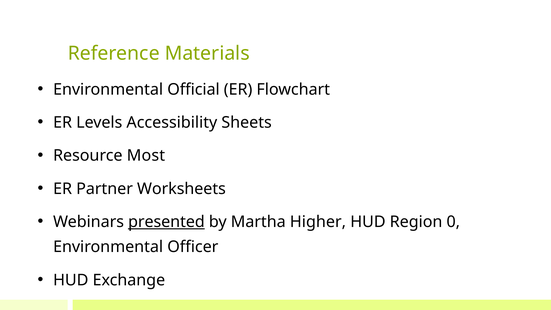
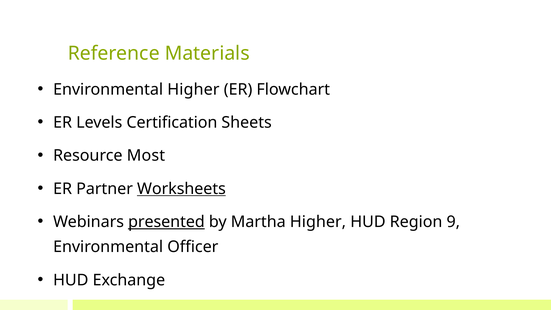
Environmental Official: Official -> Higher
Accessibility: Accessibility -> Certification
Worksheets underline: none -> present
0: 0 -> 9
